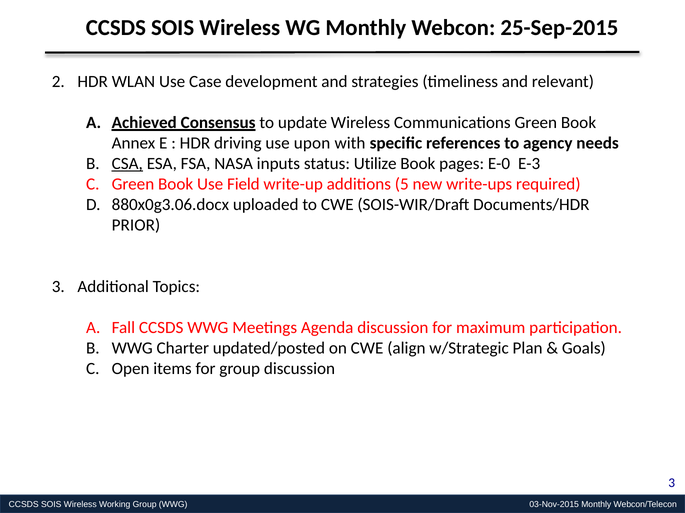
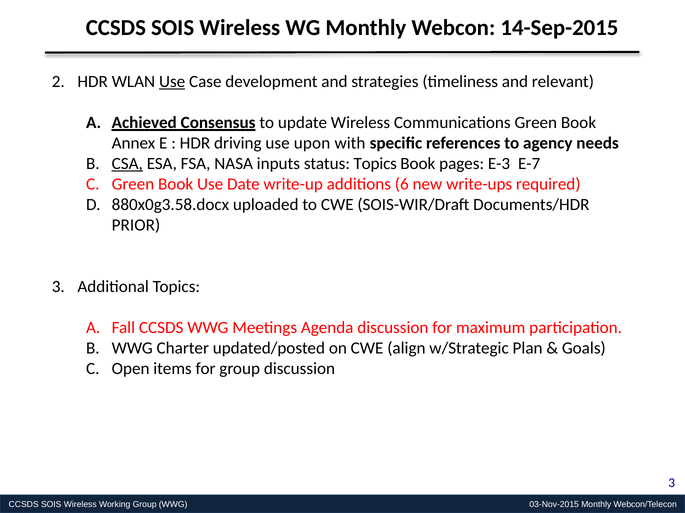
25-Sep-2015: 25-Sep-2015 -> 14-Sep-2015
Use at (172, 82) underline: none -> present
status Utilize: Utilize -> Topics
E-0: E-0 -> E-3
E-3: E-3 -> E-7
Field: Field -> Date
5: 5 -> 6
880x0g3.06.docx: 880x0g3.06.docx -> 880x0g3.58.docx
